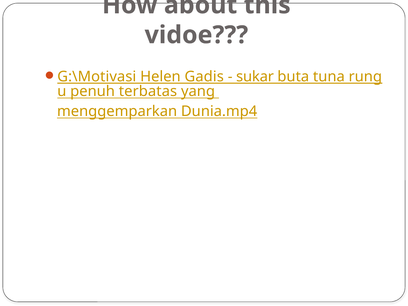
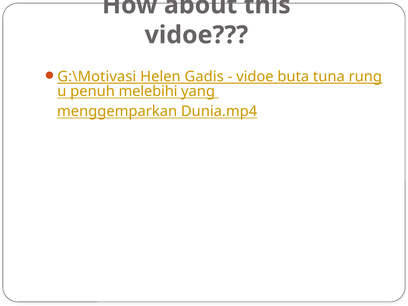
sukar at (255, 76): sukar -> vidoe
terbatas: terbatas -> melebihi
